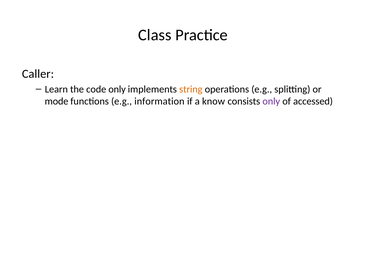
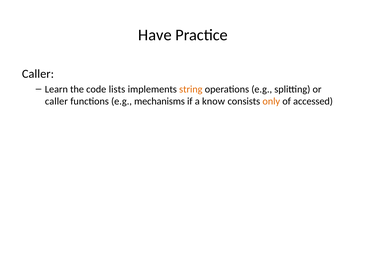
Class: Class -> Have
code only: only -> lists
mode at (57, 102): mode -> caller
information: information -> mechanisms
only at (271, 102) colour: purple -> orange
